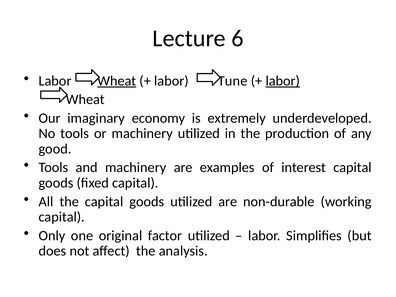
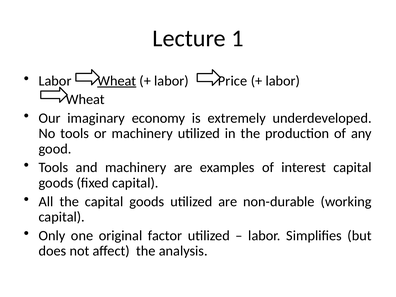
6: 6 -> 1
Tune: Tune -> Price
labor at (283, 81) underline: present -> none
